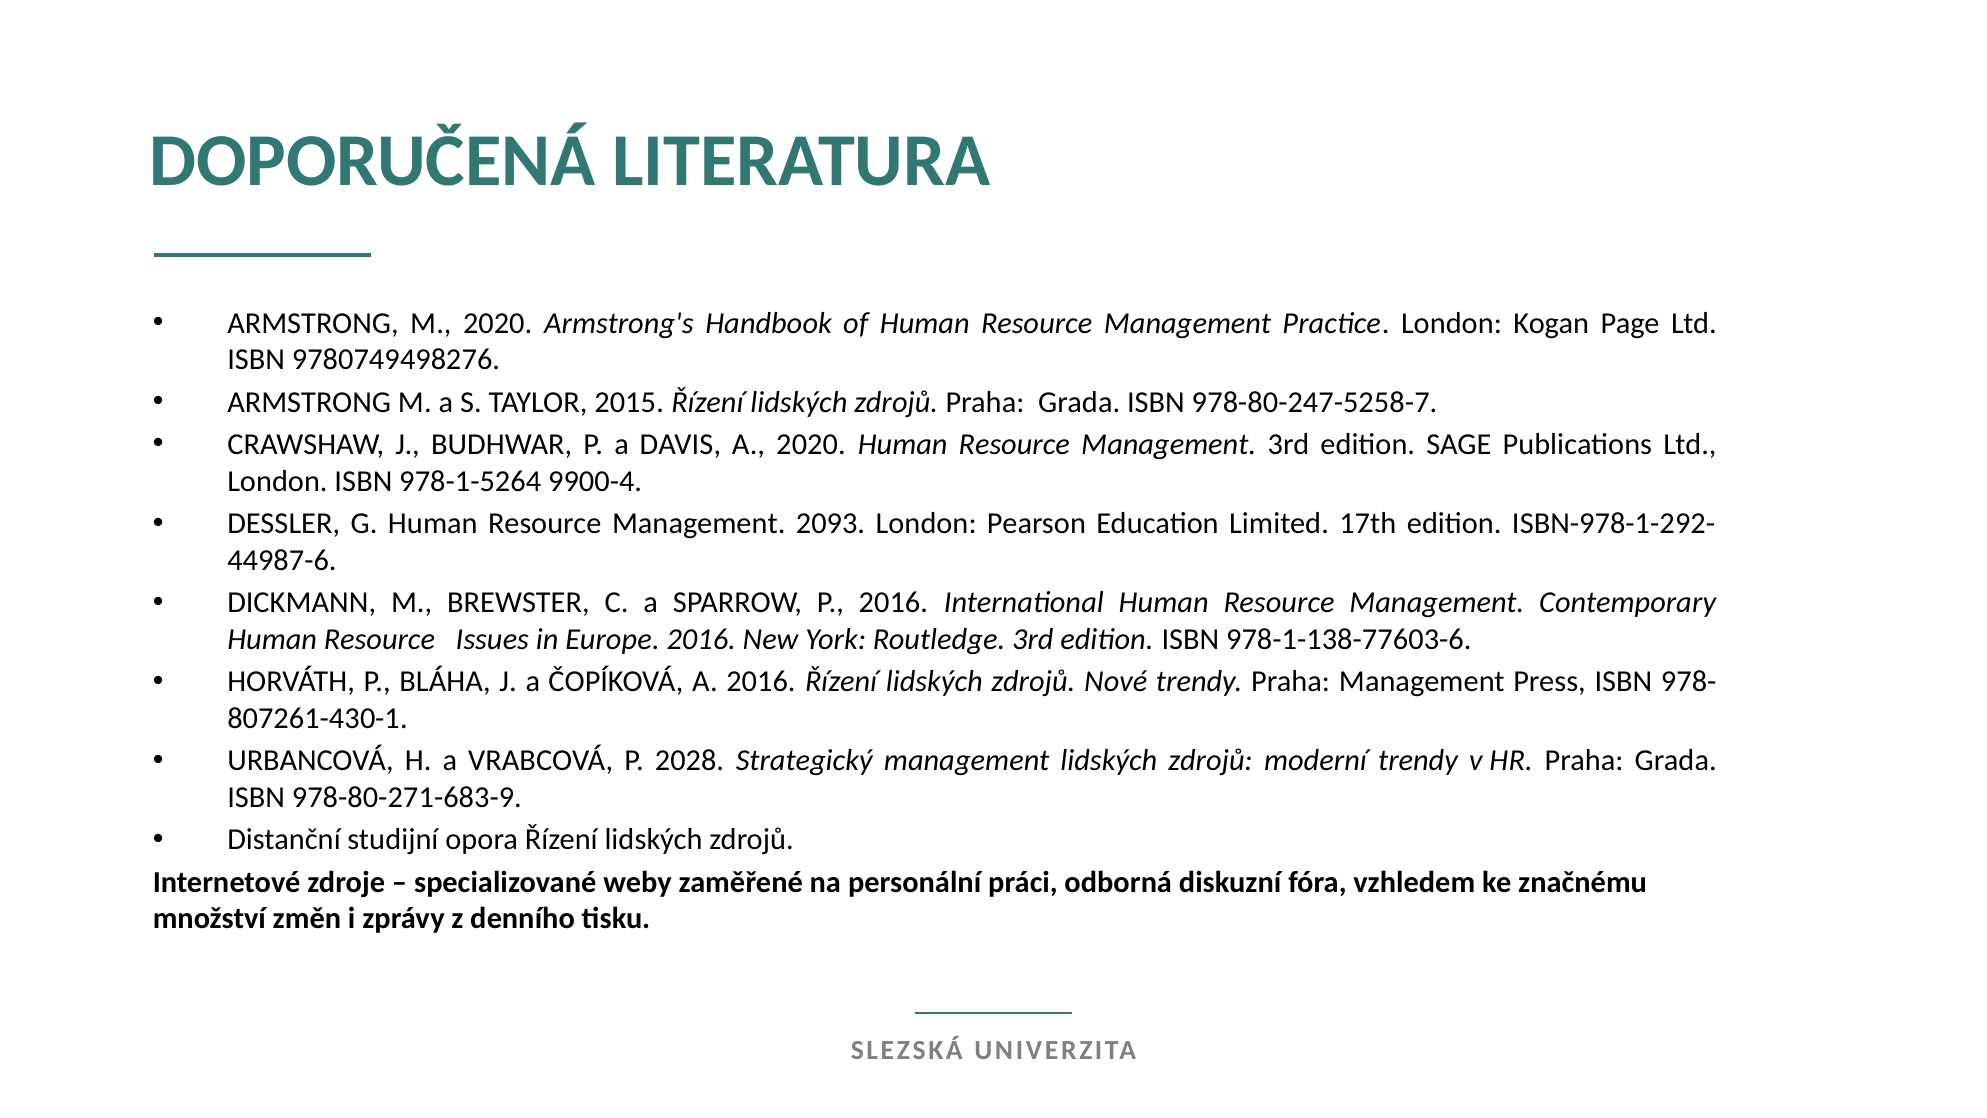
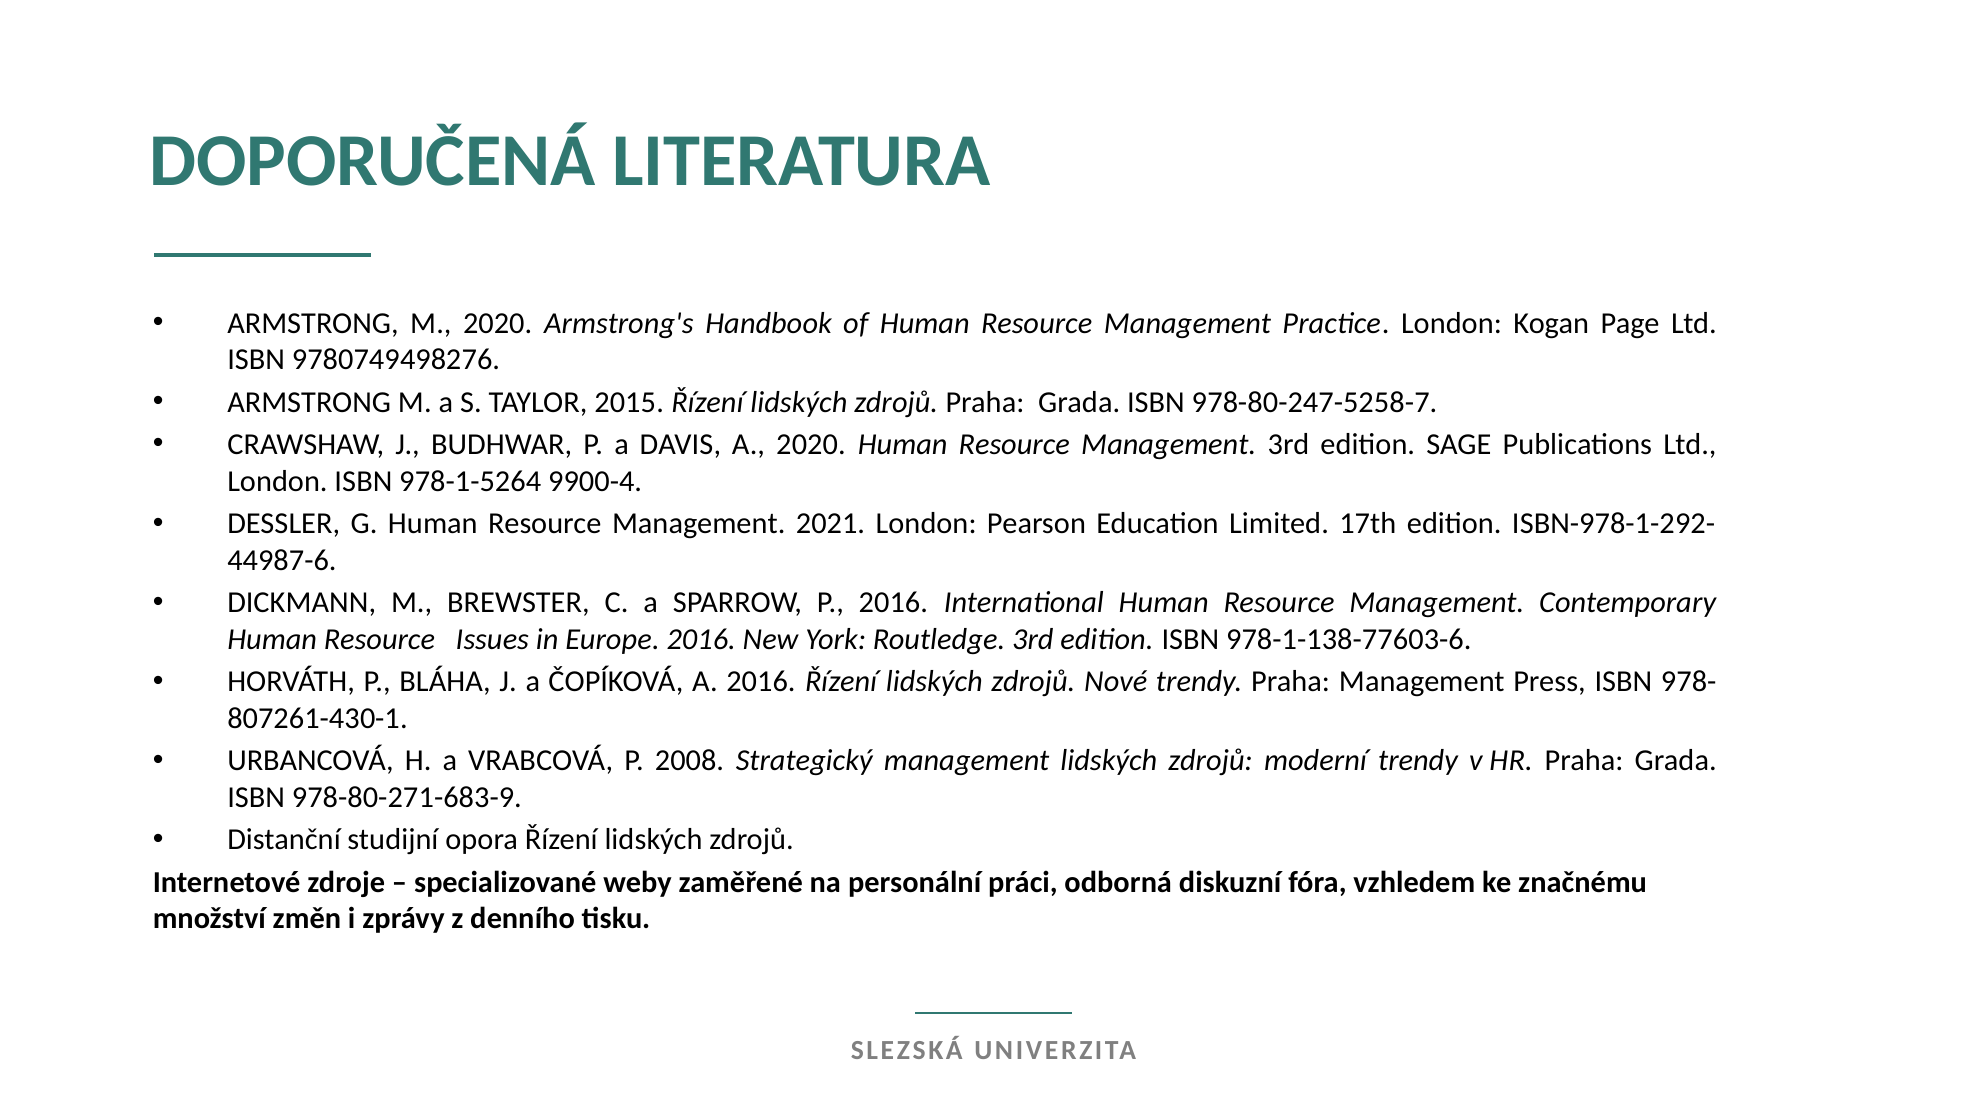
2093: 2093 -> 2021
2028: 2028 -> 2008
